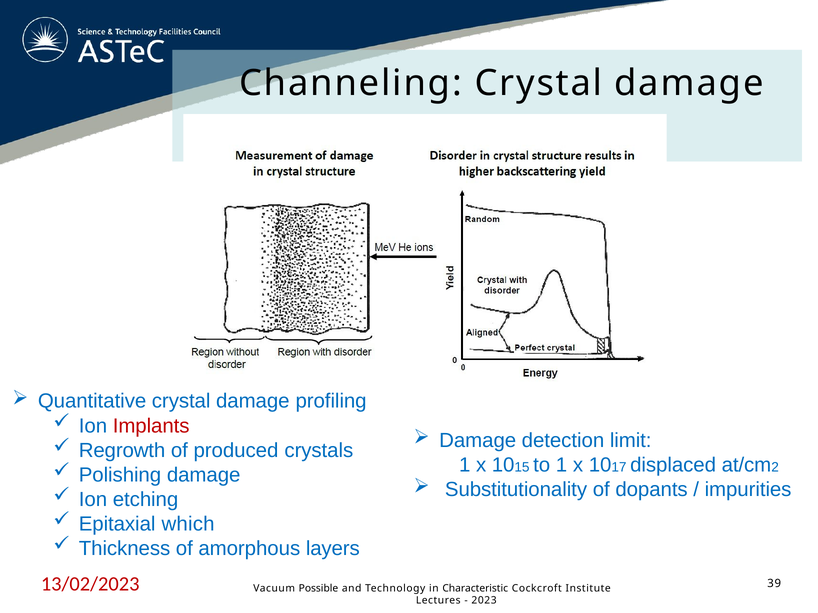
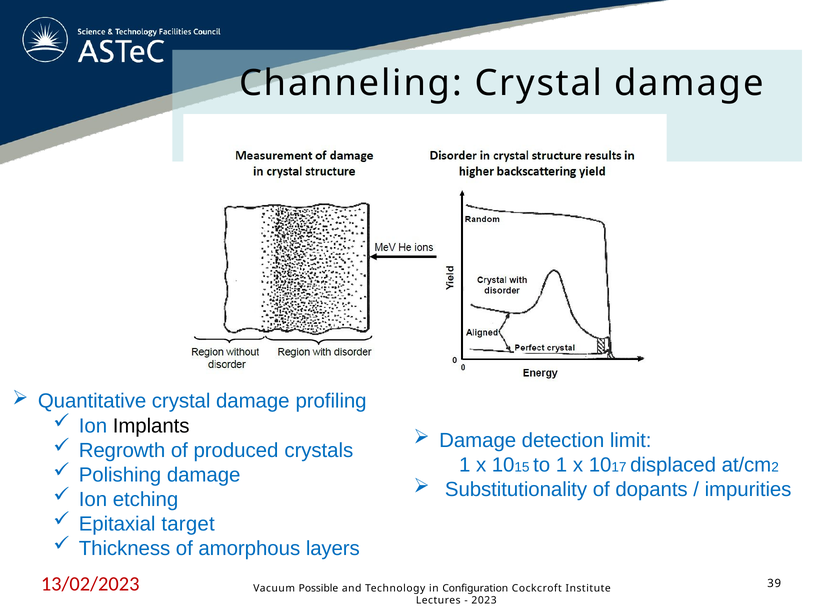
Implants colour: red -> black
which: which -> target
Characteristic: Characteristic -> Configuration
